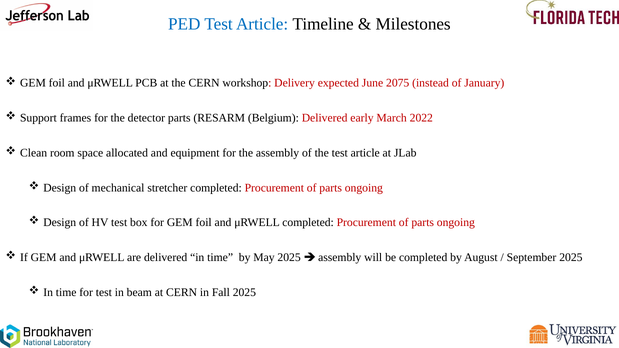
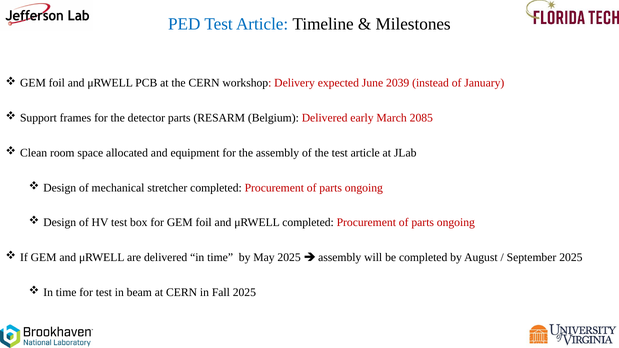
2075: 2075 -> 2039
2022: 2022 -> 2085
